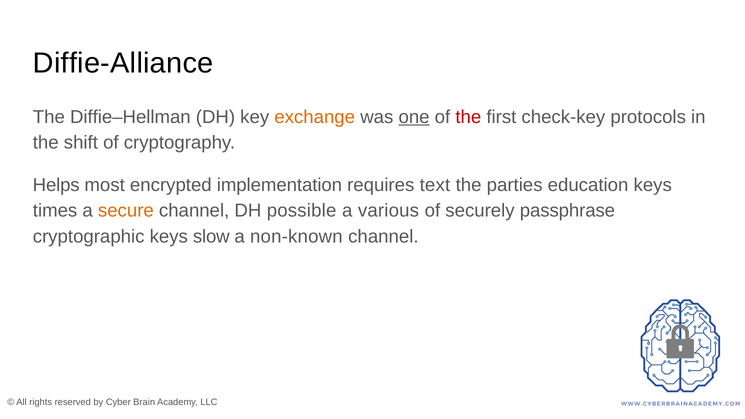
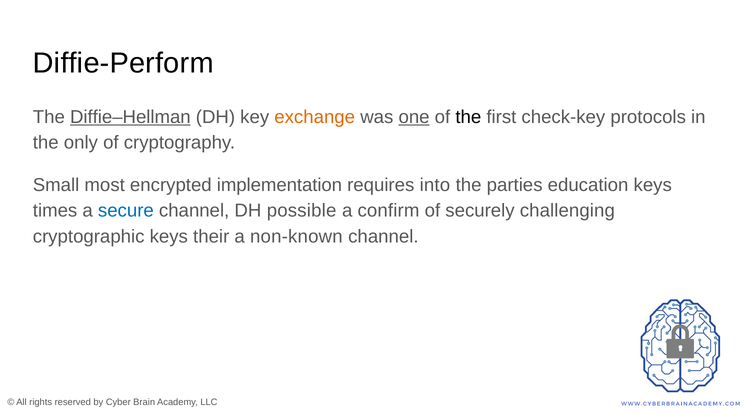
Diffie-Alliance: Diffie-Alliance -> Diffie-Perform
Diffie–Hellman underline: none -> present
the at (468, 117) colour: red -> black
shift: shift -> only
Helps: Helps -> Small
text: text -> into
secure colour: orange -> blue
various: various -> confirm
passphrase: passphrase -> challenging
slow: slow -> their
